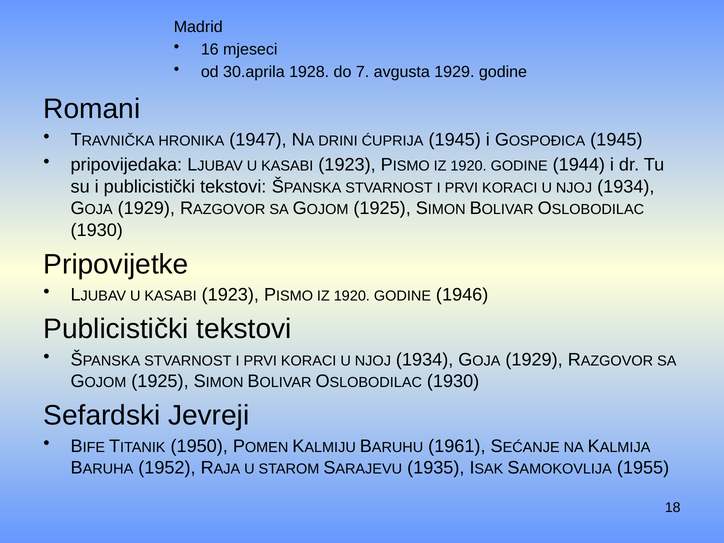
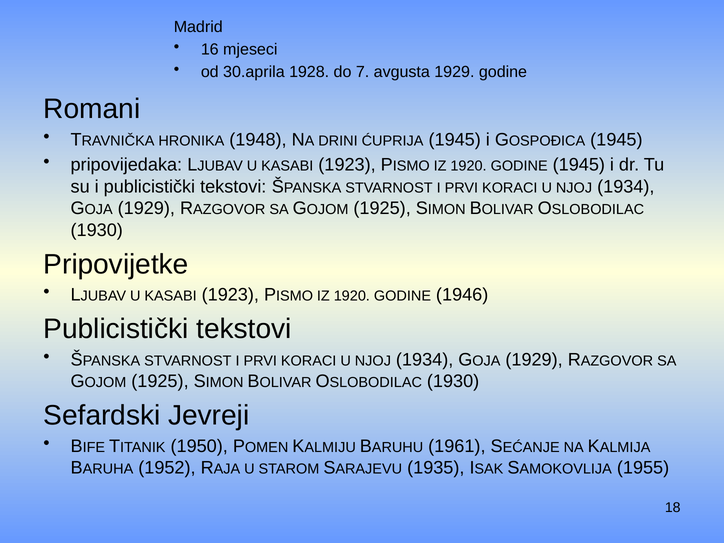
1947: 1947 -> 1948
GODINE 1944: 1944 -> 1945
